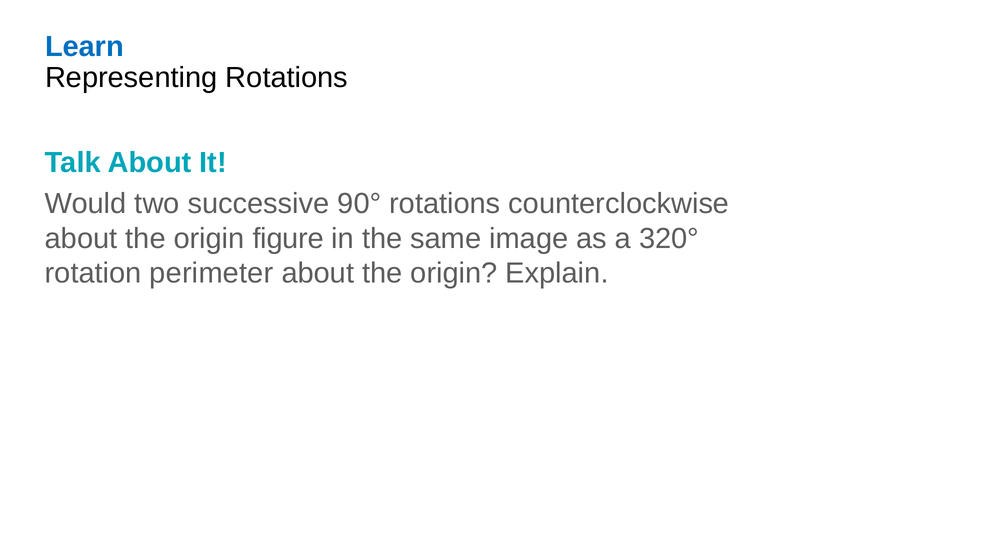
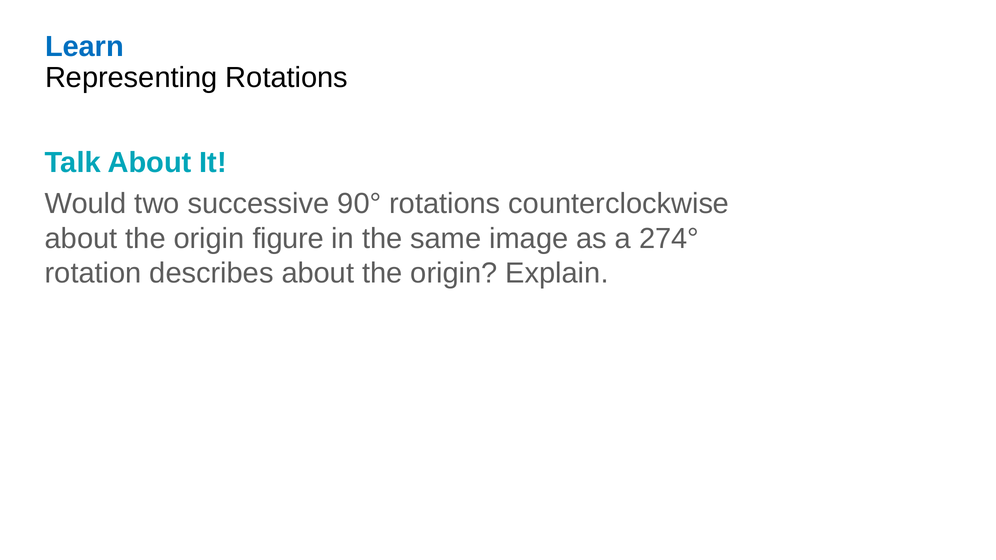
320°: 320° -> 274°
perimeter: perimeter -> describes
